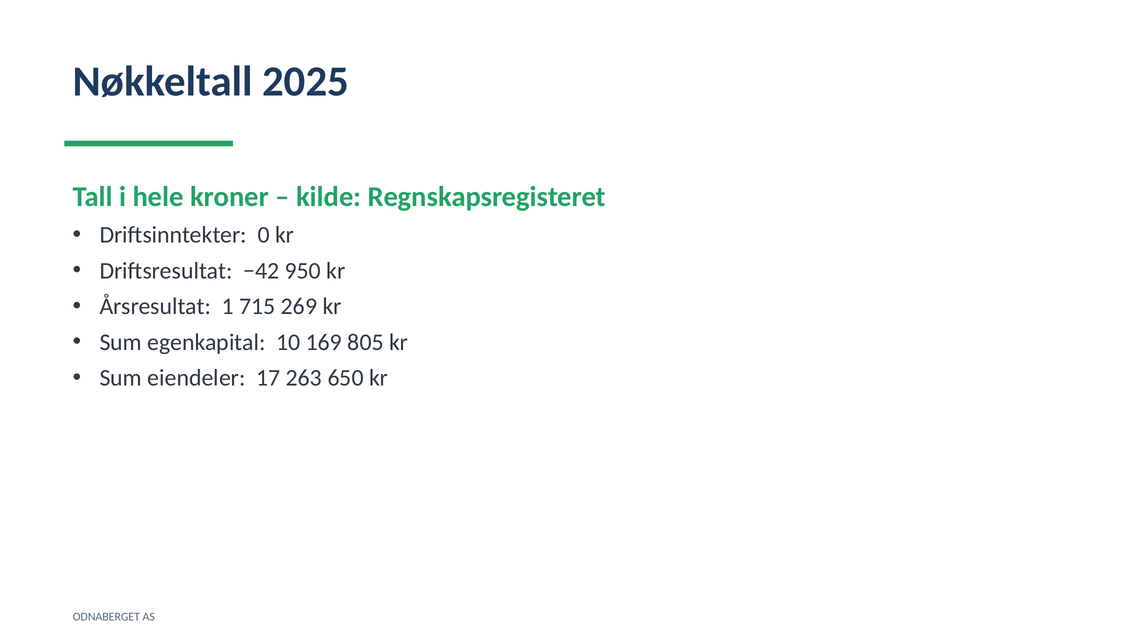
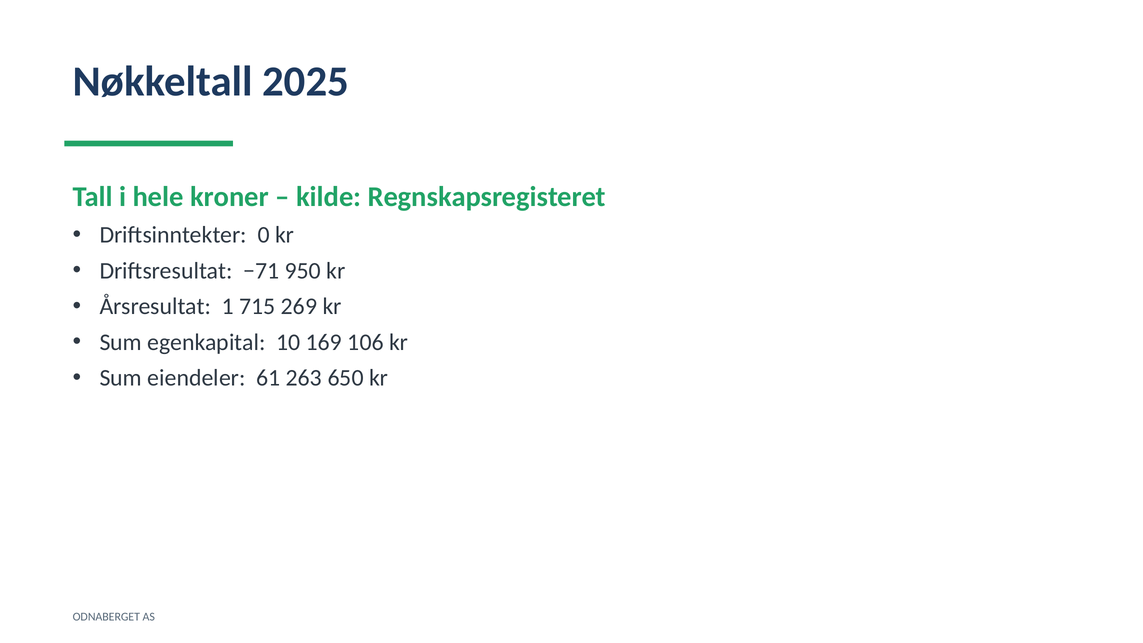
−42: −42 -> −71
805: 805 -> 106
17: 17 -> 61
